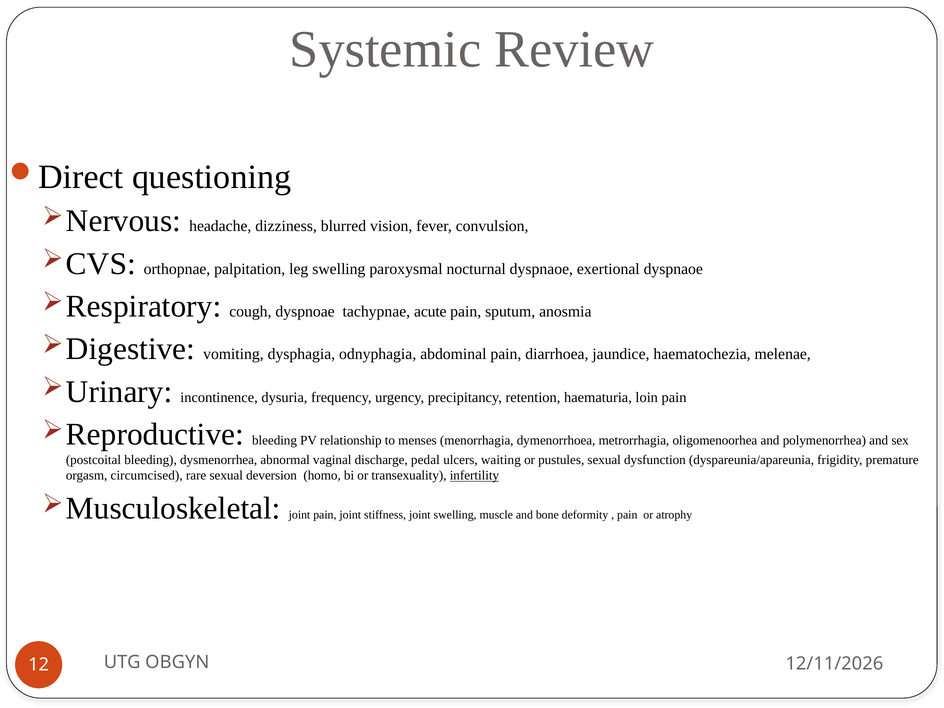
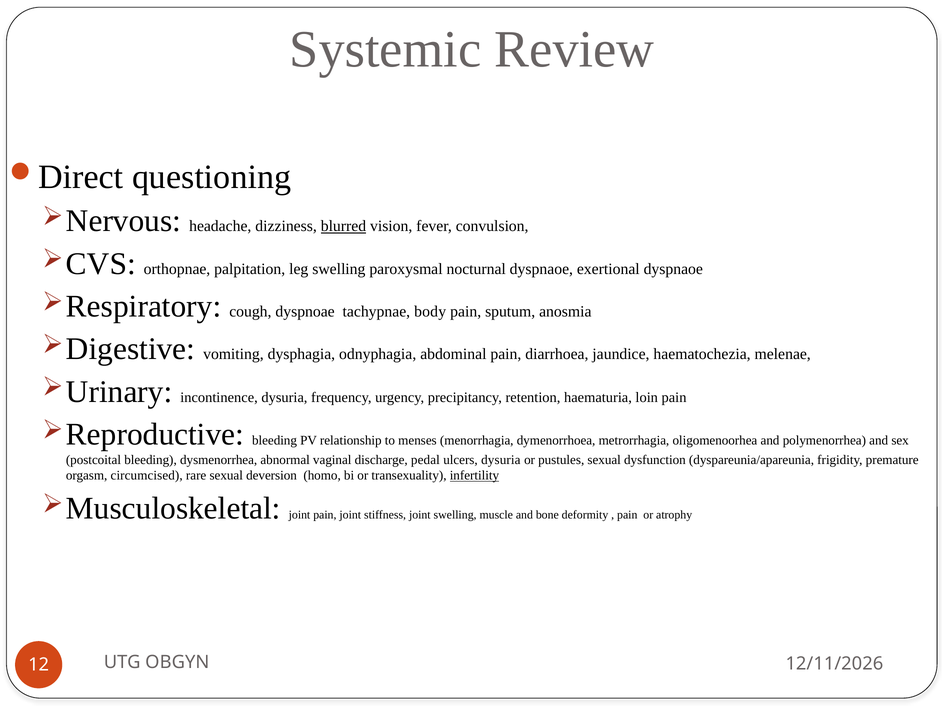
blurred underline: none -> present
acute: acute -> body
ulcers waiting: waiting -> dysuria
